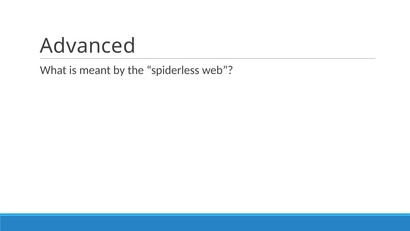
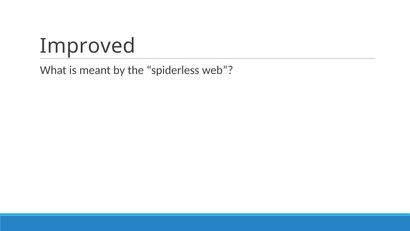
Advanced: Advanced -> Improved
